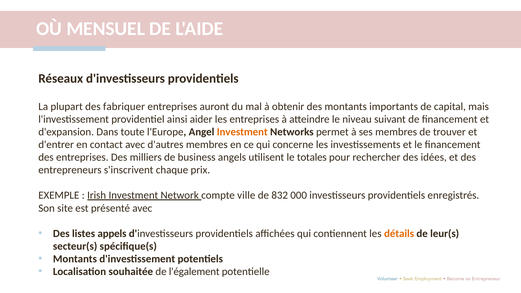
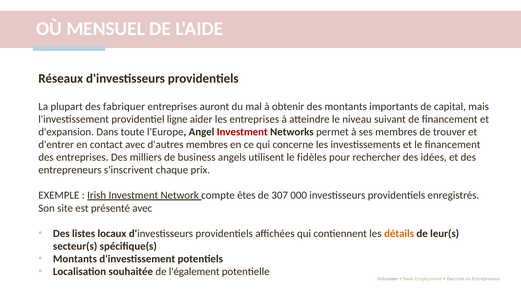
ainsi: ainsi -> ligne
Investment at (242, 132) colour: orange -> red
totales: totales -> fidèles
ville: ville -> êtes
832: 832 -> 307
appels: appels -> locaux
